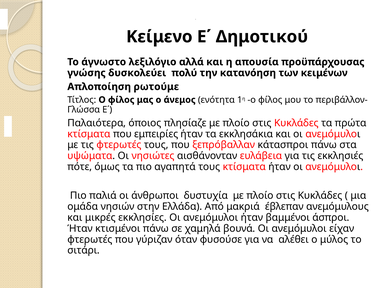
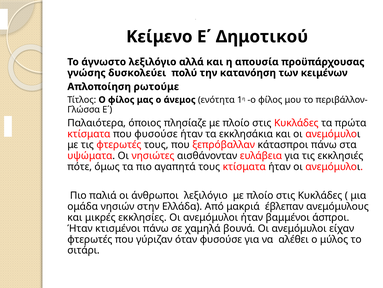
που εμπειρίες: εμπειρίες -> φυσούσε
άνθρωποι δυστυχία: δυστυχία -> λεξιλόγιο
